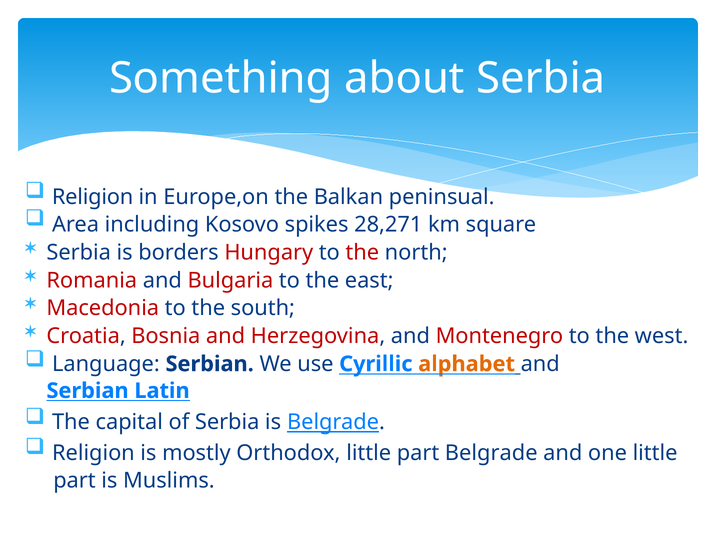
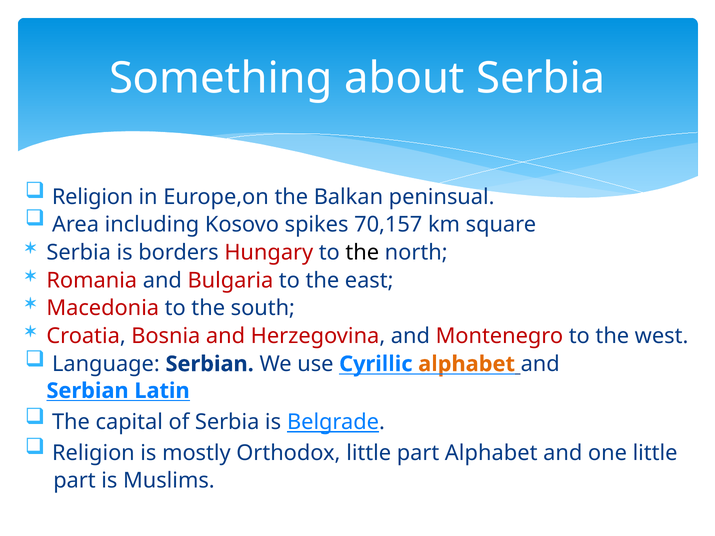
28,271: 28,271 -> 70,157
the at (362, 253) colour: red -> black
part Belgrade: Belgrade -> Alphabet
